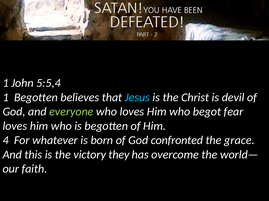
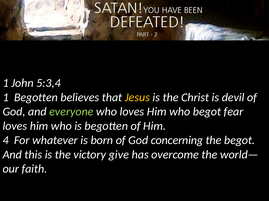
5:5,4: 5:5,4 -> 5:3,4
Jesus colour: light blue -> yellow
confronted: confronted -> concerning
the grace: grace -> begot
they: they -> give
